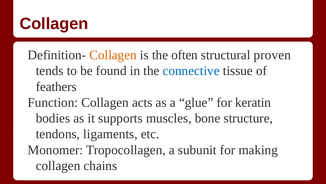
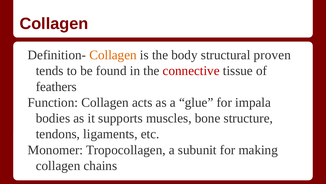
often: often -> body
connective colour: blue -> red
keratin: keratin -> impala
